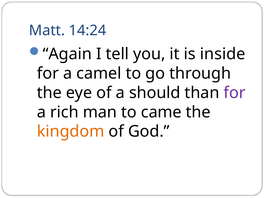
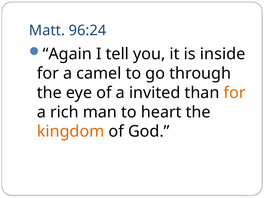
14:24: 14:24 -> 96:24
should: should -> invited
for at (235, 93) colour: purple -> orange
came: came -> heart
